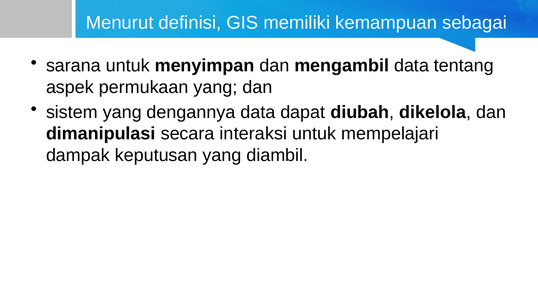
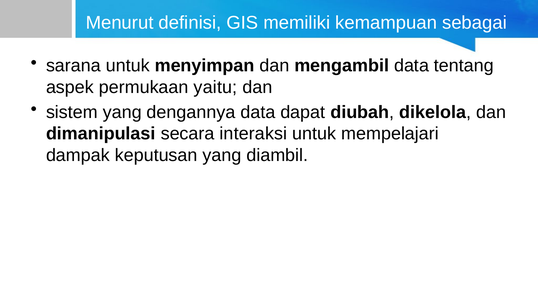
permukaan yang: yang -> yaitu
